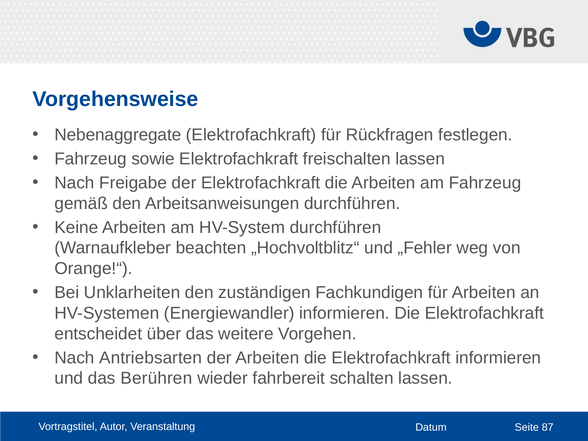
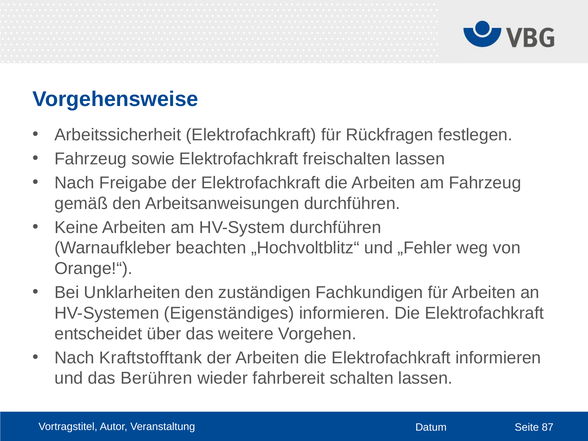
Nebenaggregate: Nebenaggregate -> Arbeitssicherheit
Energiewandler: Energiewandler -> Eigenständiges
Antriebsarten: Antriebsarten -> Kraftstofftank
